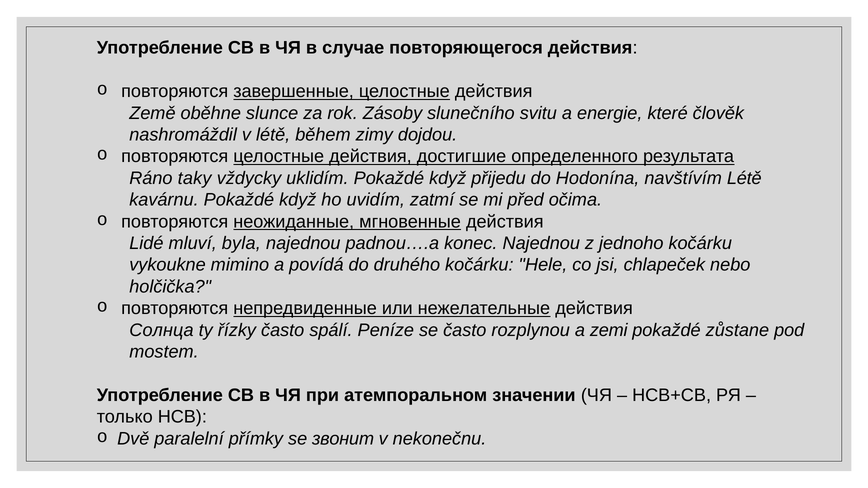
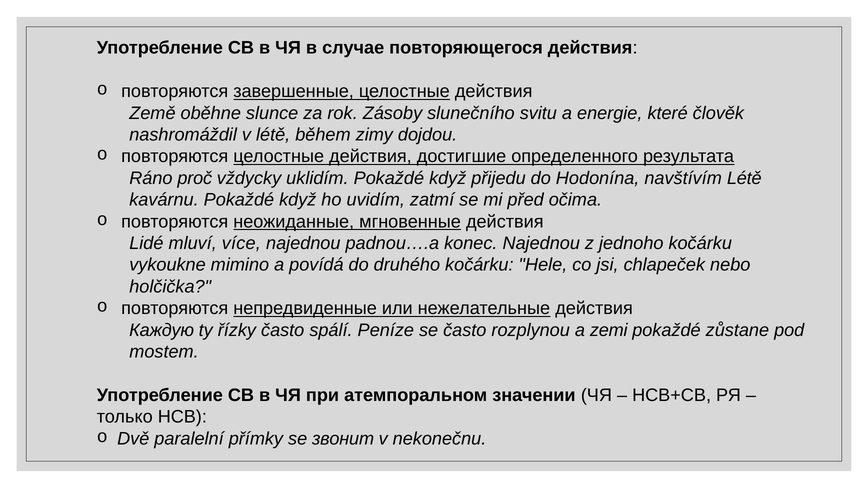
taky: taky -> proč
byla: byla -> více
Солнца: Солнца -> Каждую
